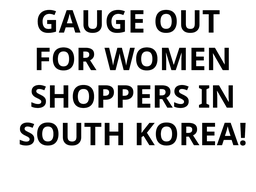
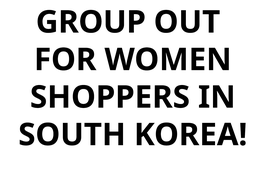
GAUGE: GAUGE -> GROUP
